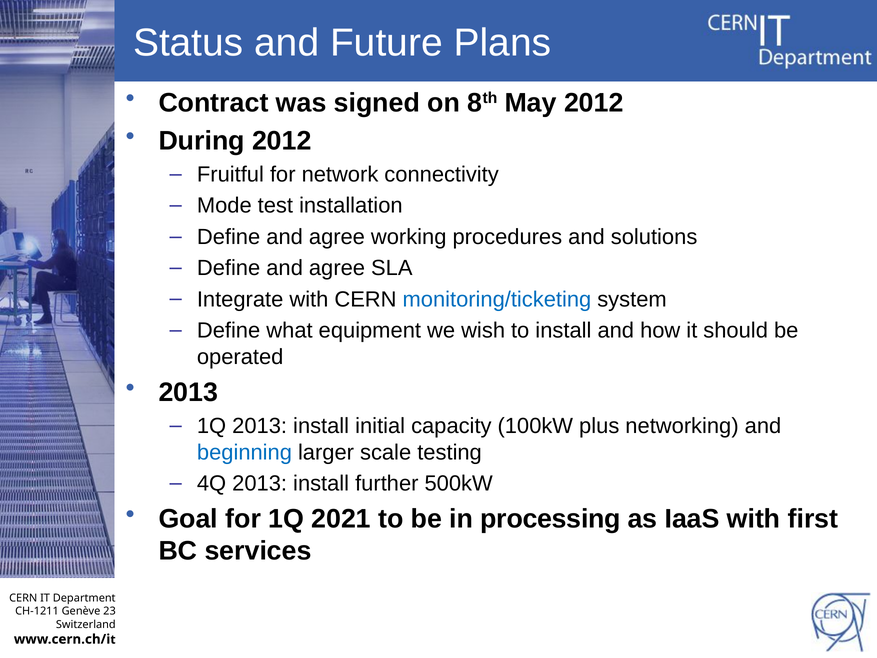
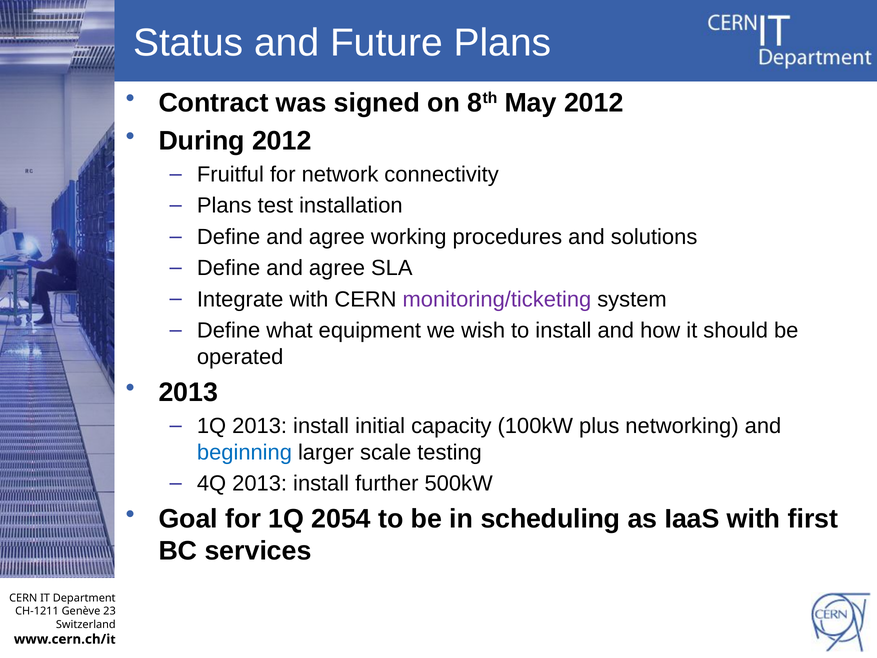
Mode at (224, 206): Mode -> Plans
monitoring/ticketing colour: blue -> purple
2021: 2021 -> 2054
processing: processing -> scheduling
